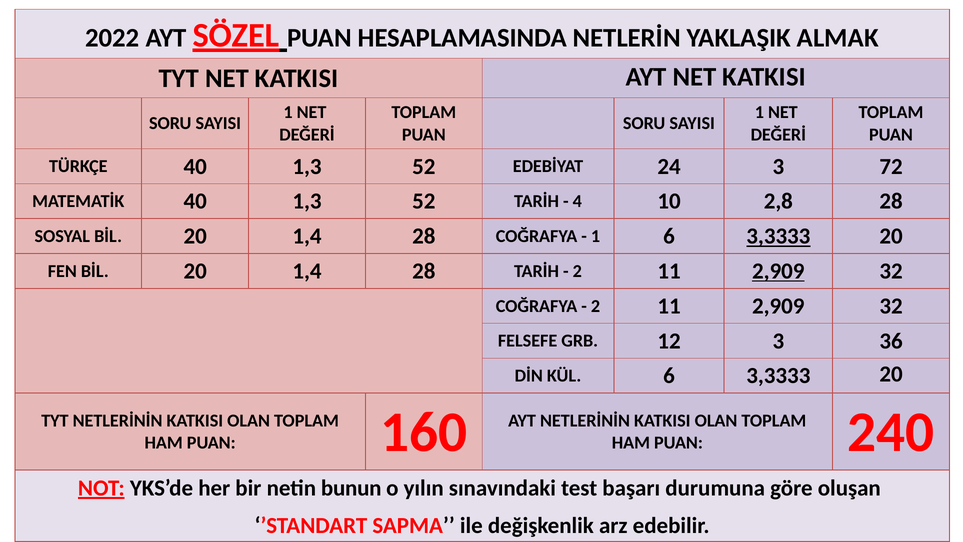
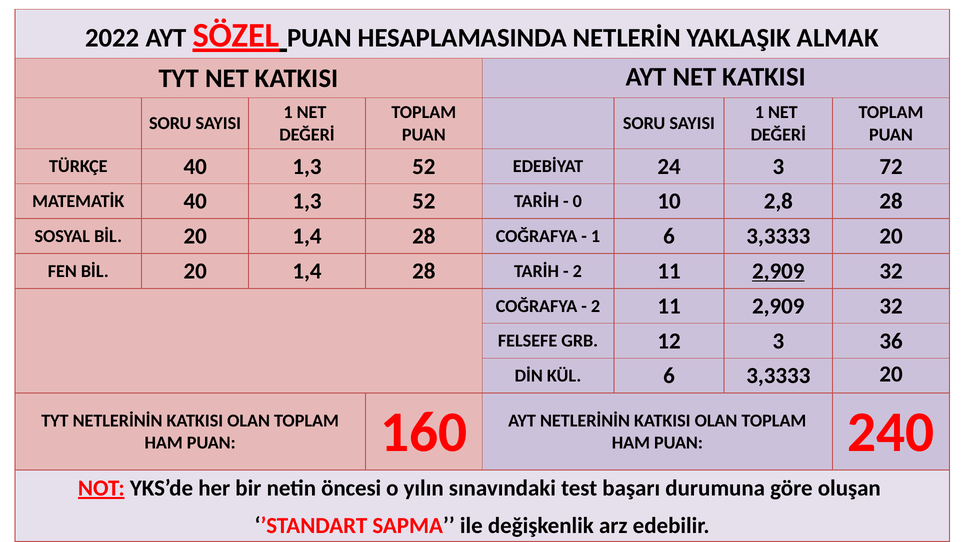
4: 4 -> 0
3,3333 at (778, 236) underline: present -> none
bunun: bunun -> öncesi
